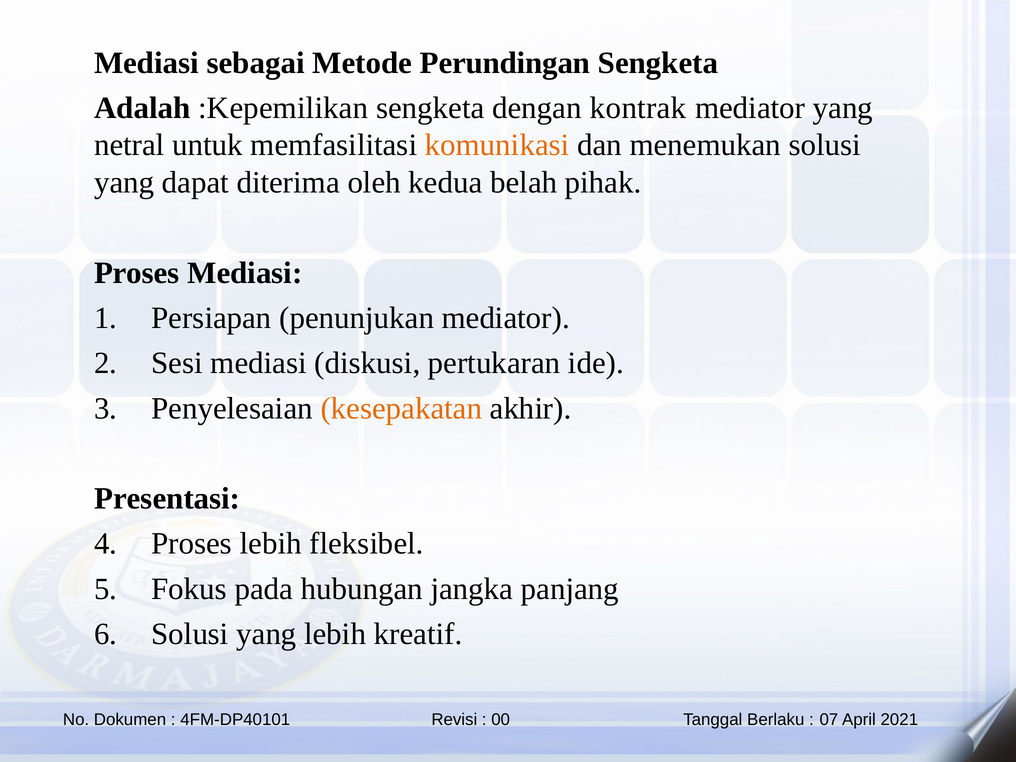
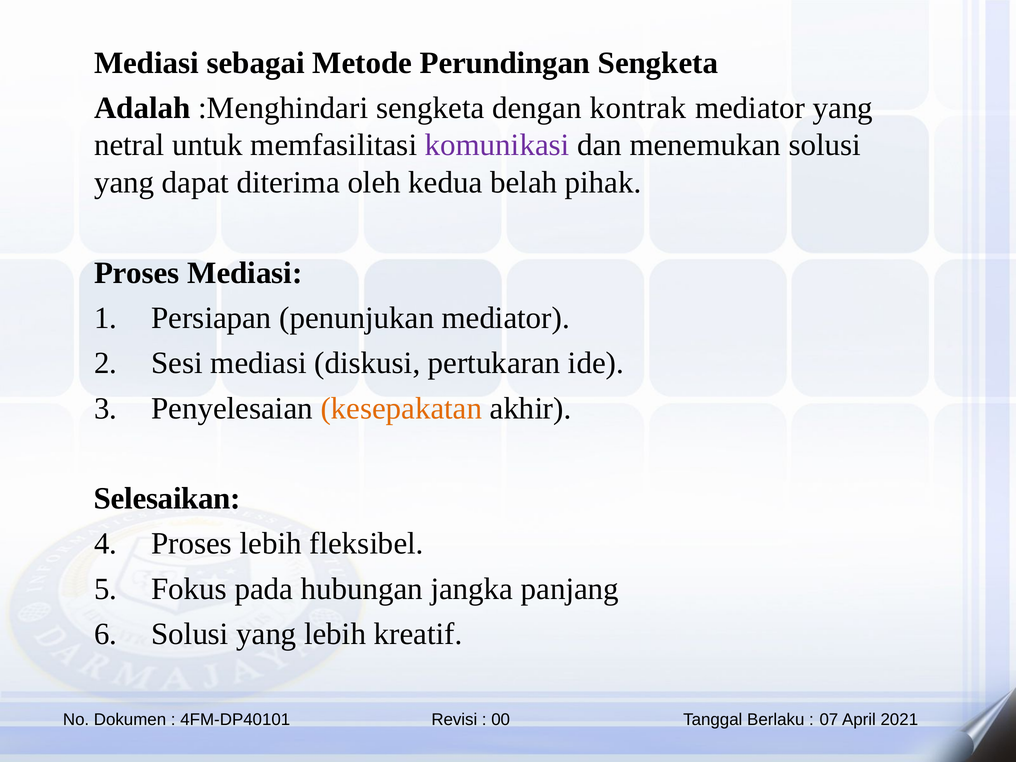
:Kepemilikan: :Kepemilikan -> :Menghindari
komunikasi colour: orange -> purple
Presentasi: Presentasi -> Selesaikan
